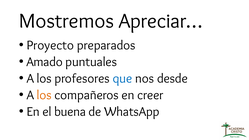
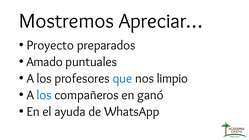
desde: desde -> limpio
los at (44, 95) colour: orange -> blue
creer: creer -> ganó
buena: buena -> ayuda
